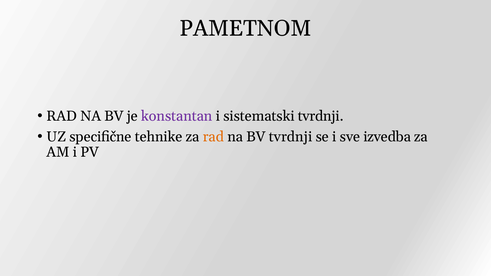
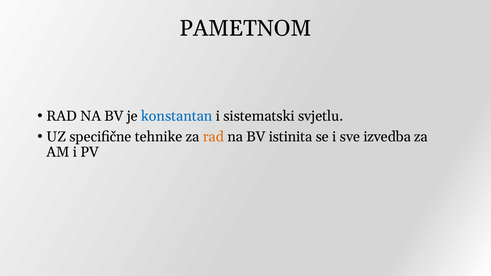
konstantan colour: purple -> blue
sistematski tvrdnji: tvrdnji -> svjetlu
BV tvrdnji: tvrdnji -> istinita
